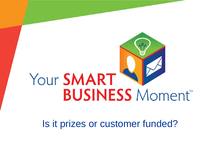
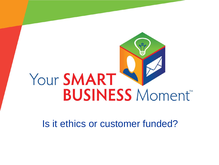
prizes: prizes -> ethics
